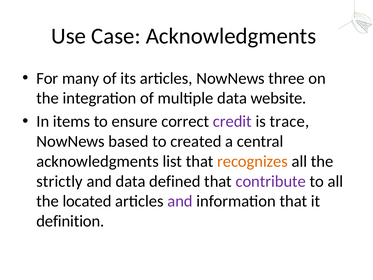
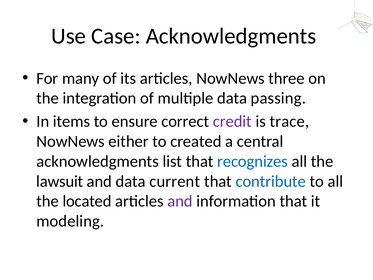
website: website -> passing
based: based -> either
recognizes colour: orange -> blue
strictly: strictly -> lawsuit
defined: defined -> current
contribute colour: purple -> blue
definition: definition -> modeling
